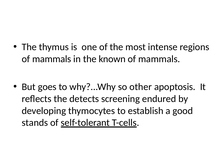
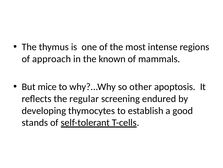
mammals at (52, 59): mammals -> approach
goes: goes -> mice
detects: detects -> regular
